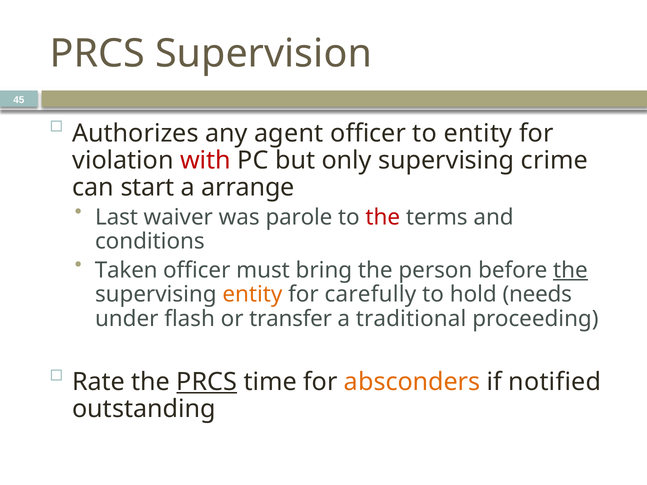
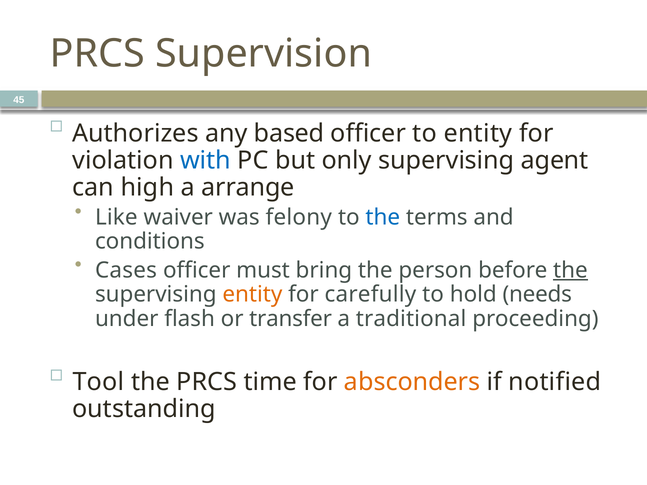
agent: agent -> based
with colour: red -> blue
crime: crime -> agent
start: start -> high
Last: Last -> Like
parole: parole -> felony
the at (383, 217) colour: red -> blue
Taken: Taken -> Cases
Rate: Rate -> Tool
PRCS at (207, 382) underline: present -> none
